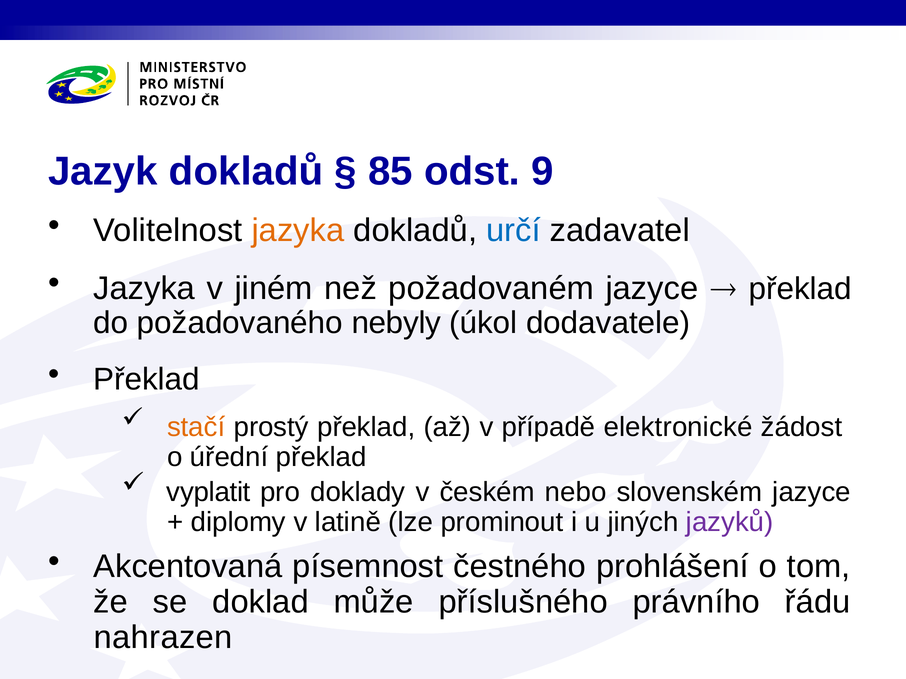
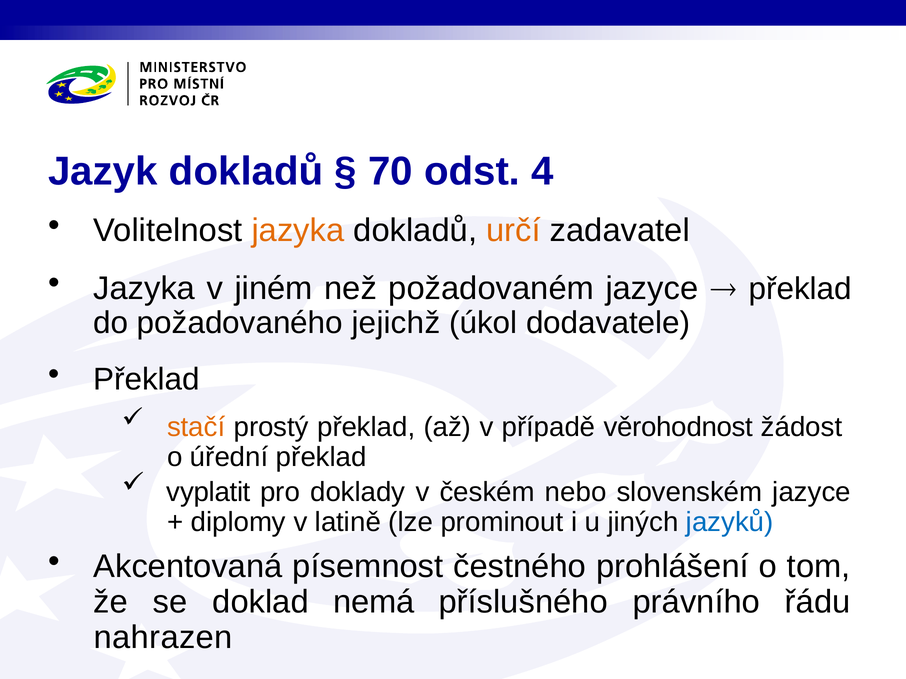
85: 85 -> 70
9: 9 -> 4
určí colour: blue -> orange
nebyly: nebyly -> jejichž
elektronické: elektronické -> věrohodnost
jazyků colour: purple -> blue
může: může -> nemá
